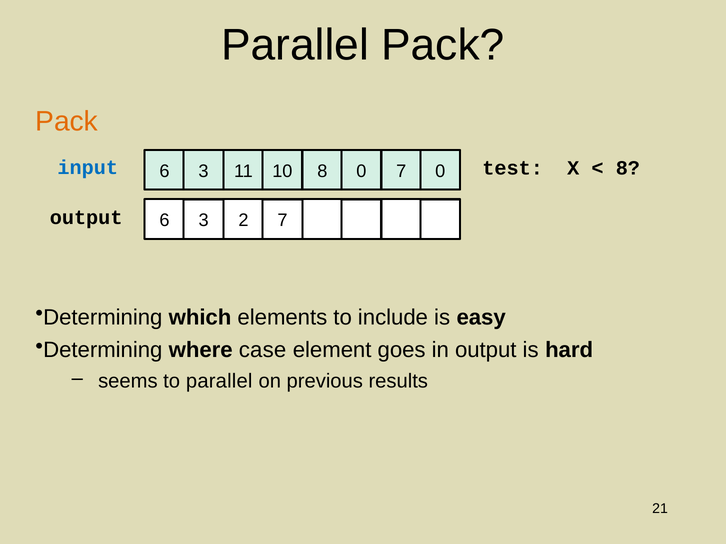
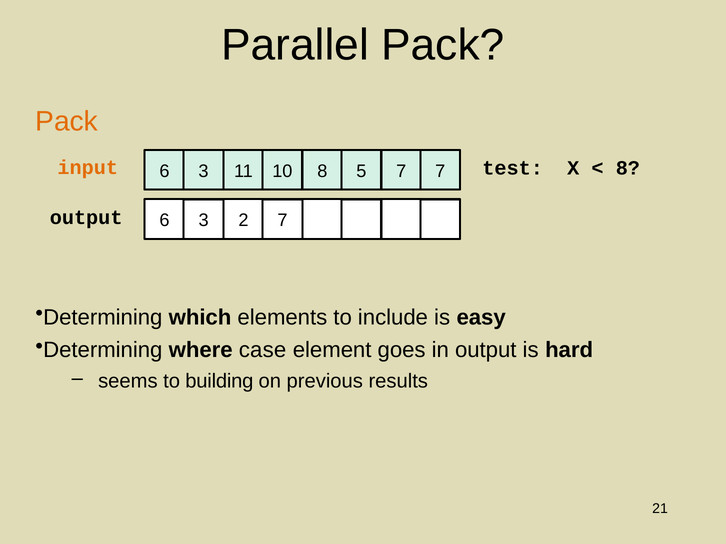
input colour: blue -> orange
8 0: 0 -> 5
7 0: 0 -> 7
to parallel: parallel -> building
